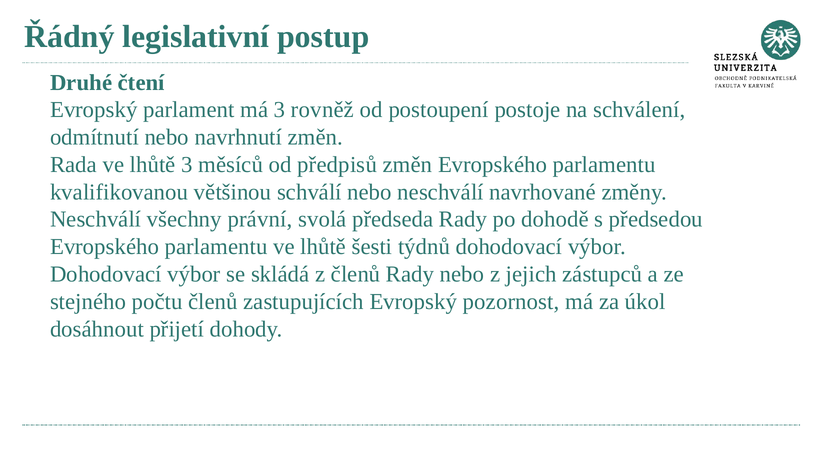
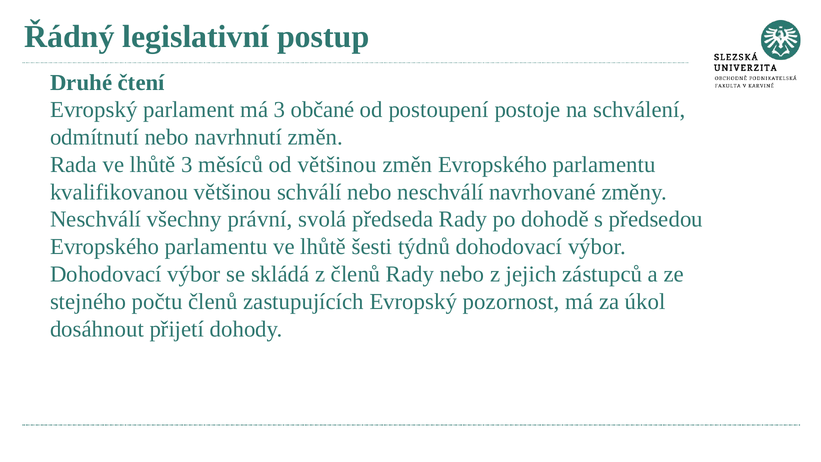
rovněž: rovněž -> občané
od předpisů: předpisů -> většinou
